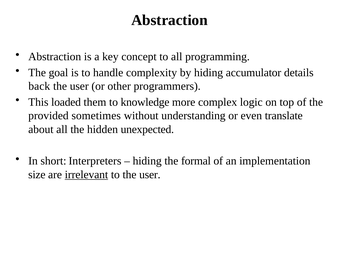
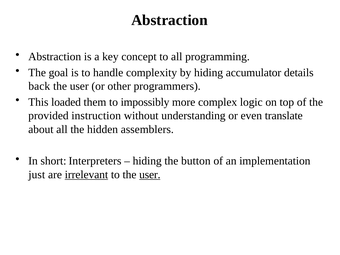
knowledge: knowledge -> impossibly
sometimes: sometimes -> instruction
unexpected: unexpected -> assemblers
formal: formal -> button
size: size -> just
user at (150, 175) underline: none -> present
